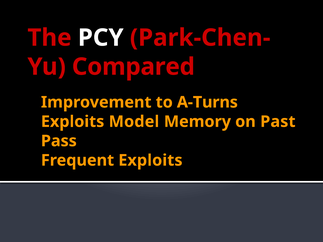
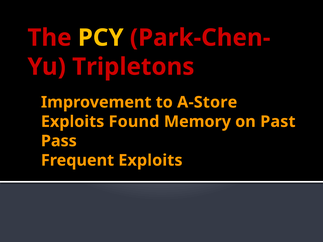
PCY colour: white -> yellow
Compared: Compared -> Tripletons
A-Turns: A-Turns -> A-Store
Model: Model -> Found
